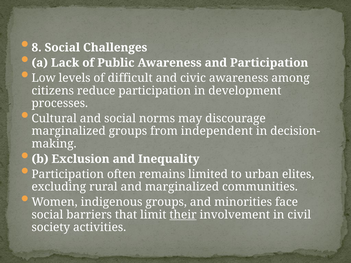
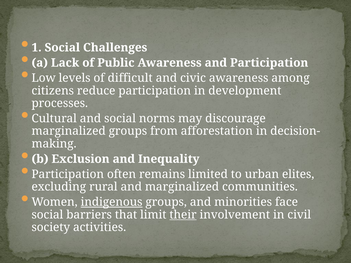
8: 8 -> 1
independent: independent -> afforestation
indigenous underline: none -> present
